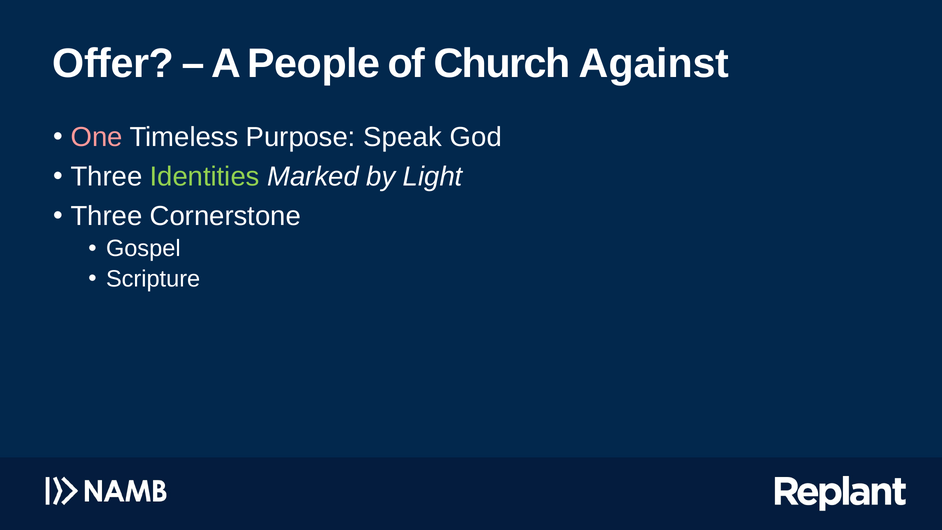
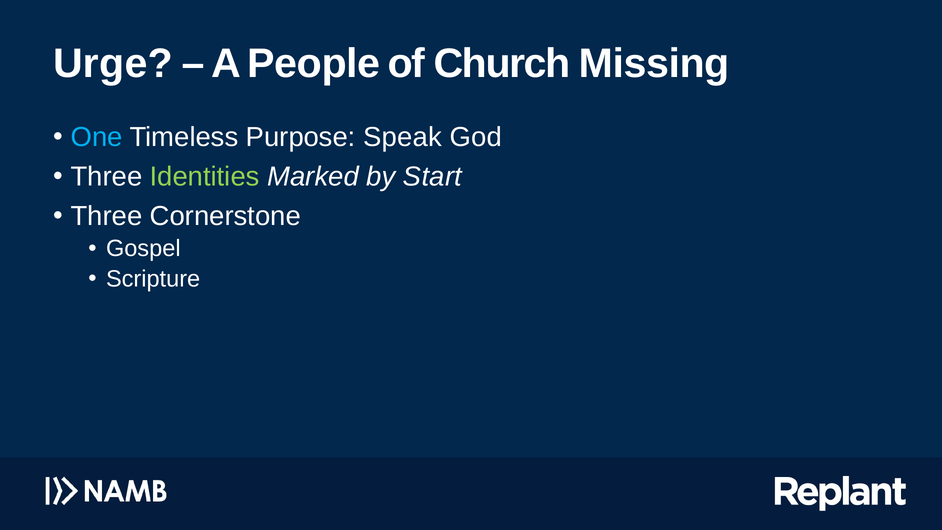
Offer: Offer -> Urge
Against: Against -> Missing
One colour: pink -> light blue
Light: Light -> Start
